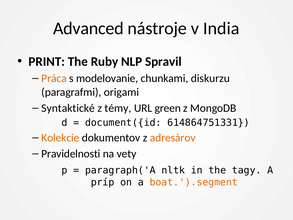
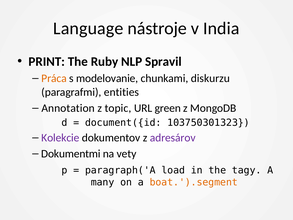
Advanced: Advanced -> Language
origami: origami -> entities
Syntaktické: Syntaktické -> Annotation
témy: témy -> topic
614864751331: 614864751331 -> 103750301323
Kolekcie colour: orange -> purple
adresárov colour: orange -> purple
Pravidelnosti: Pravidelnosti -> Dokumentmi
nltk: nltk -> load
príp: príp -> many
